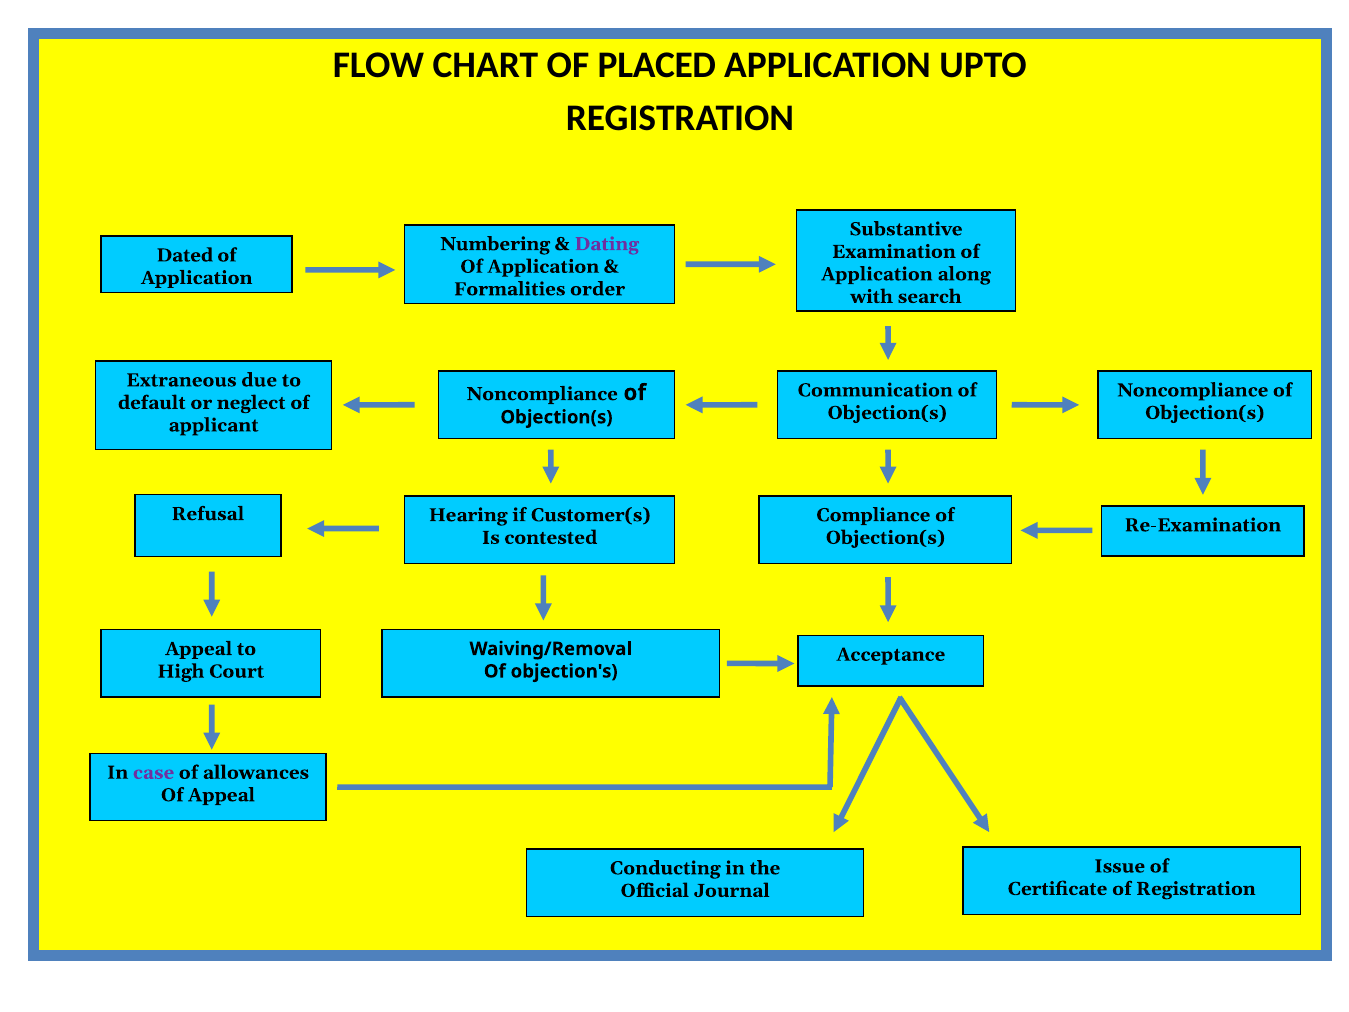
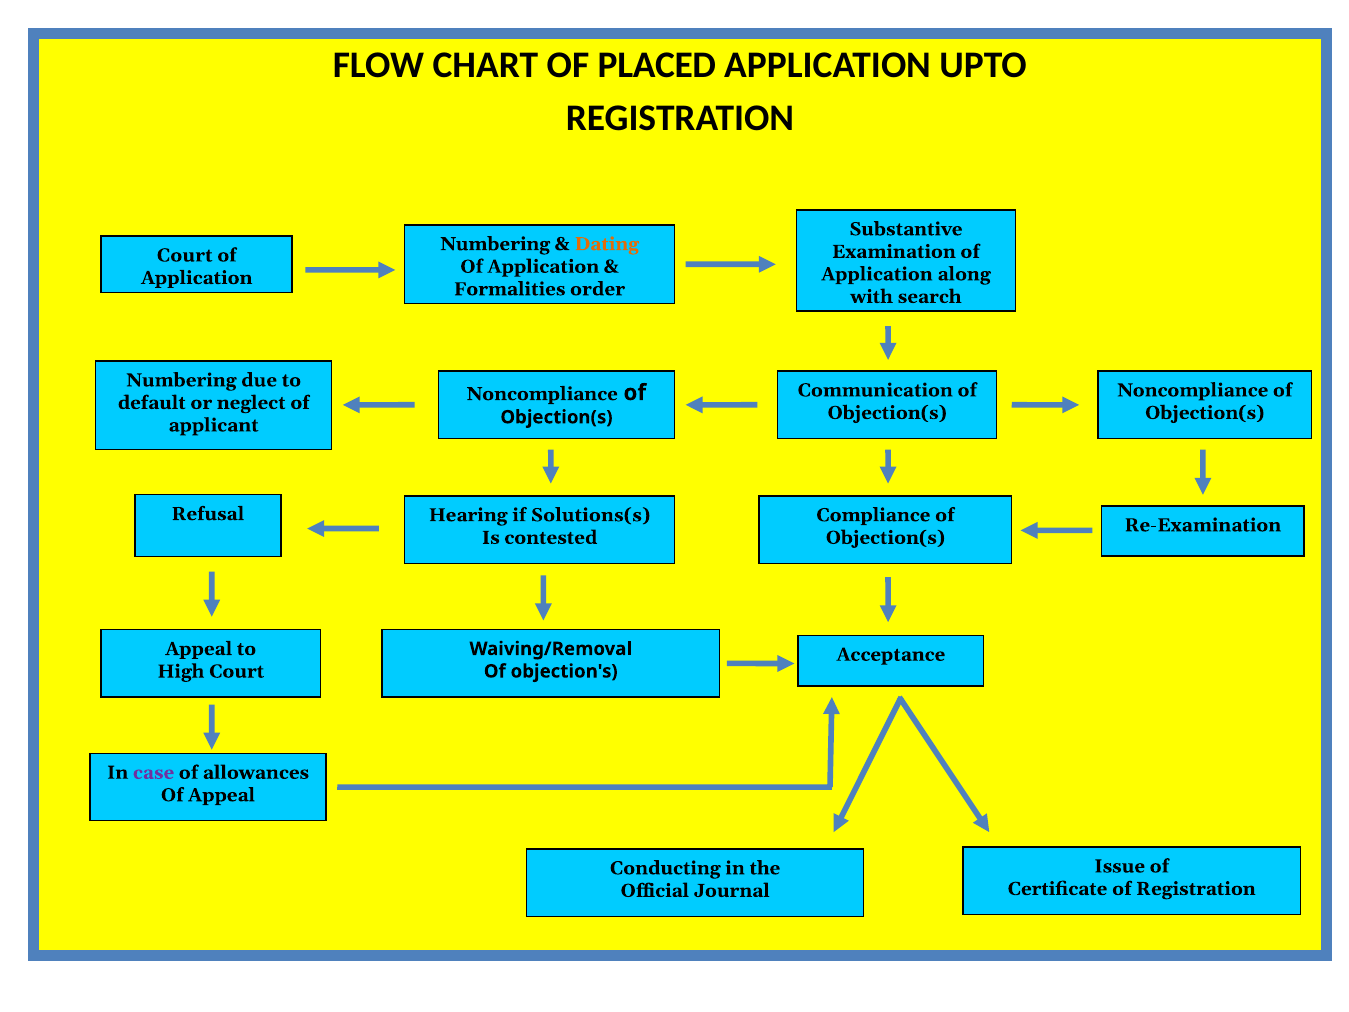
Dating colour: purple -> orange
Dated at (185, 255): Dated -> Court
Extraneous at (181, 380): Extraneous -> Numbering
Customer(s: Customer(s -> Solutions(s
